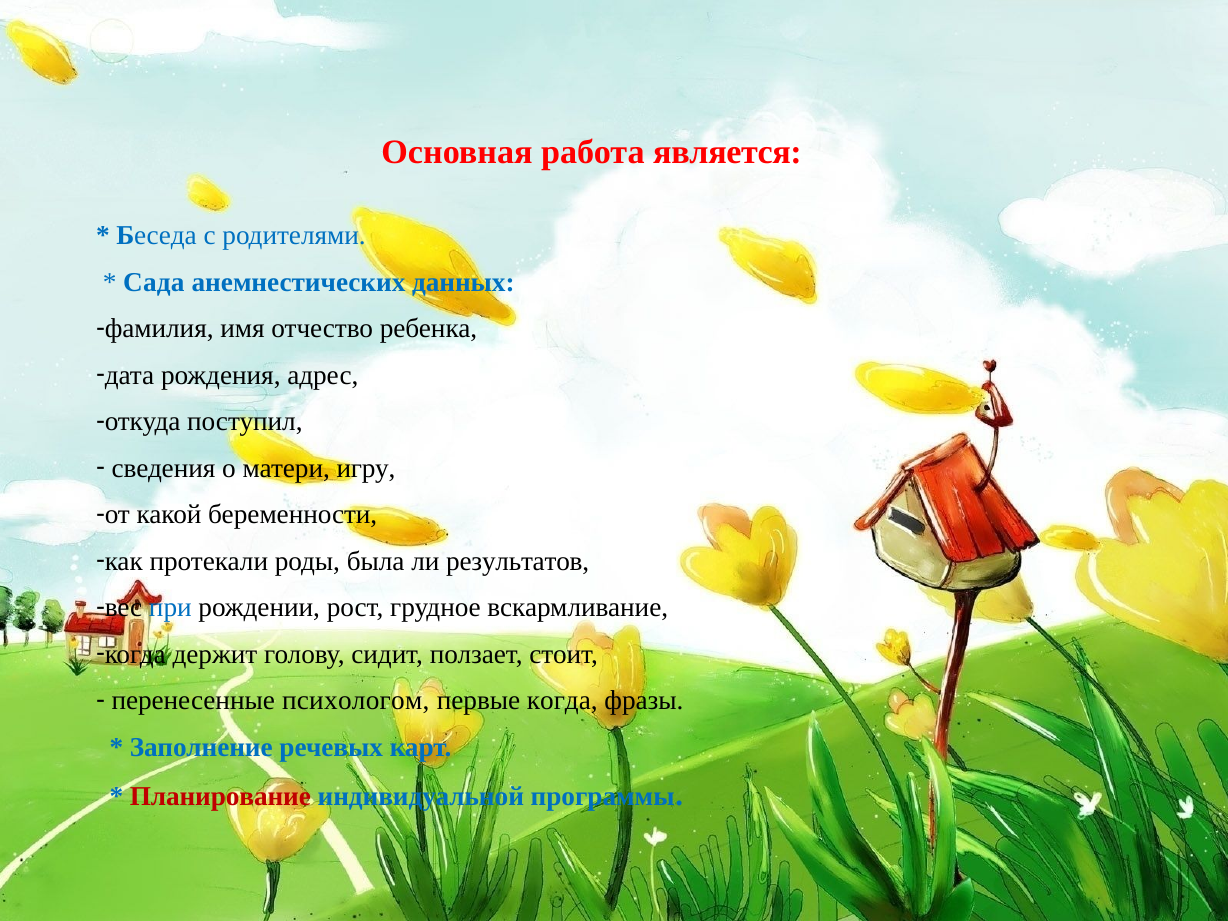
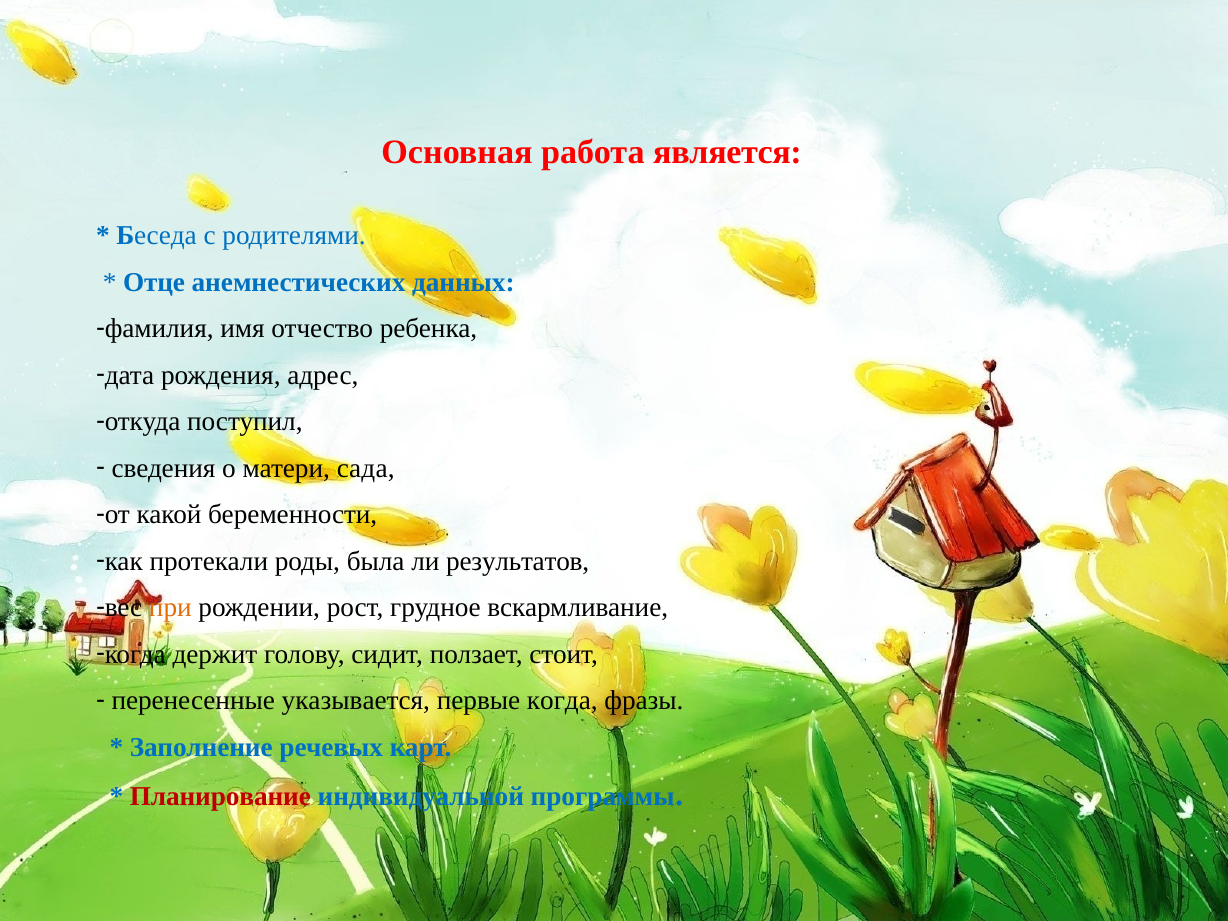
Сада: Сада -> Отце
игру: игру -> сада
при colour: blue -> orange
психологом: психологом -> указывается
